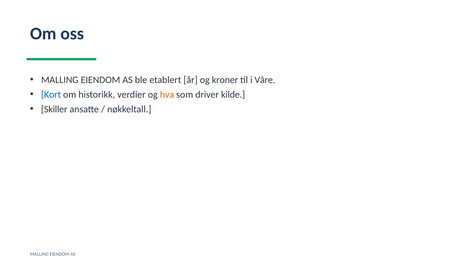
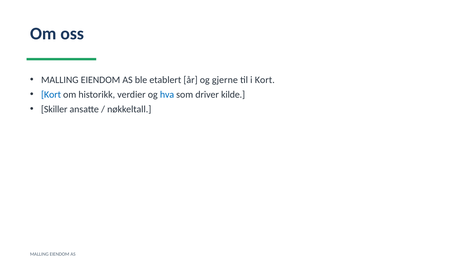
kroner: kroner -> gjerne
i Våre: Våre -> Kort
hva colour: orange -> blue
